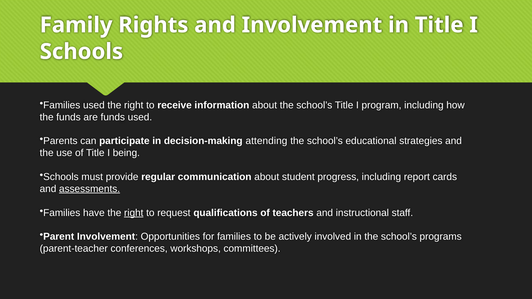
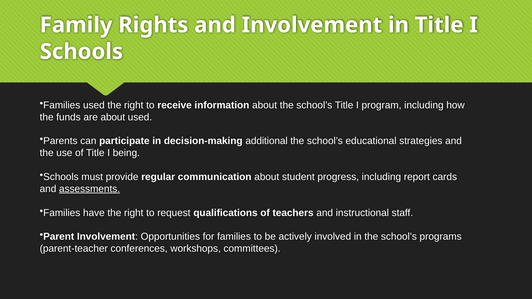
are funds: funds -> about
attending: attending -> additional
right at (134, 213) underline: present -> none
